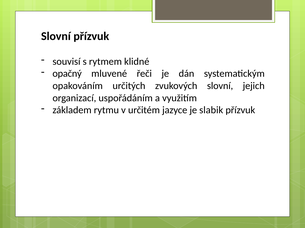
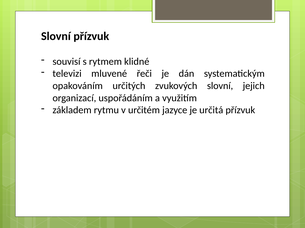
opačný: opačný -> televizi
slabik: slabik -> určitá
